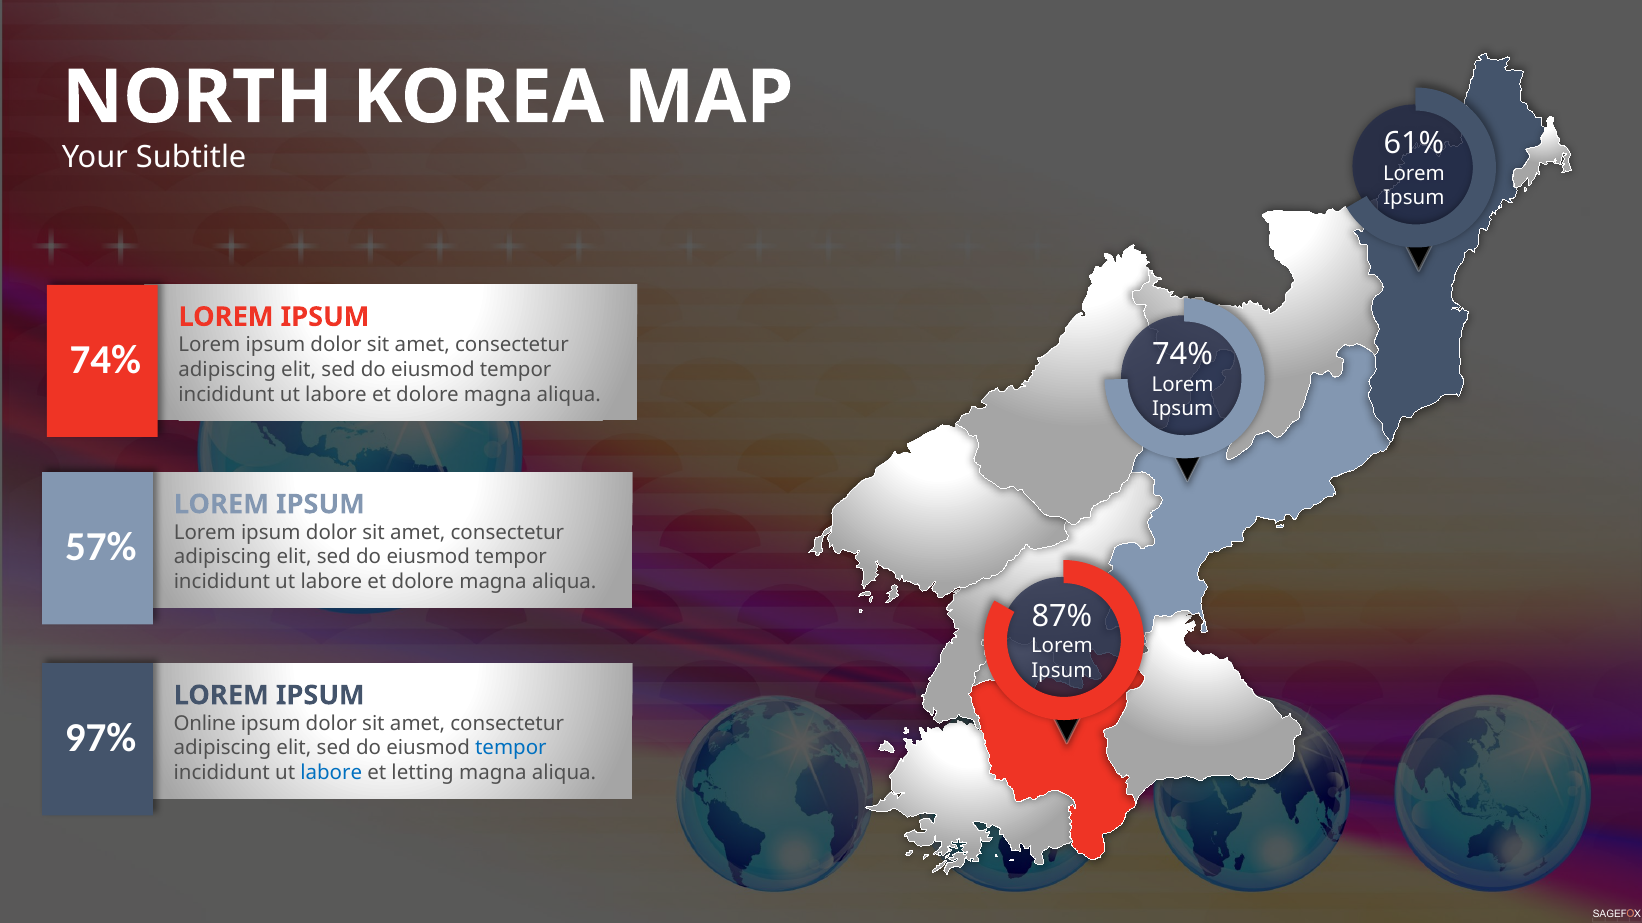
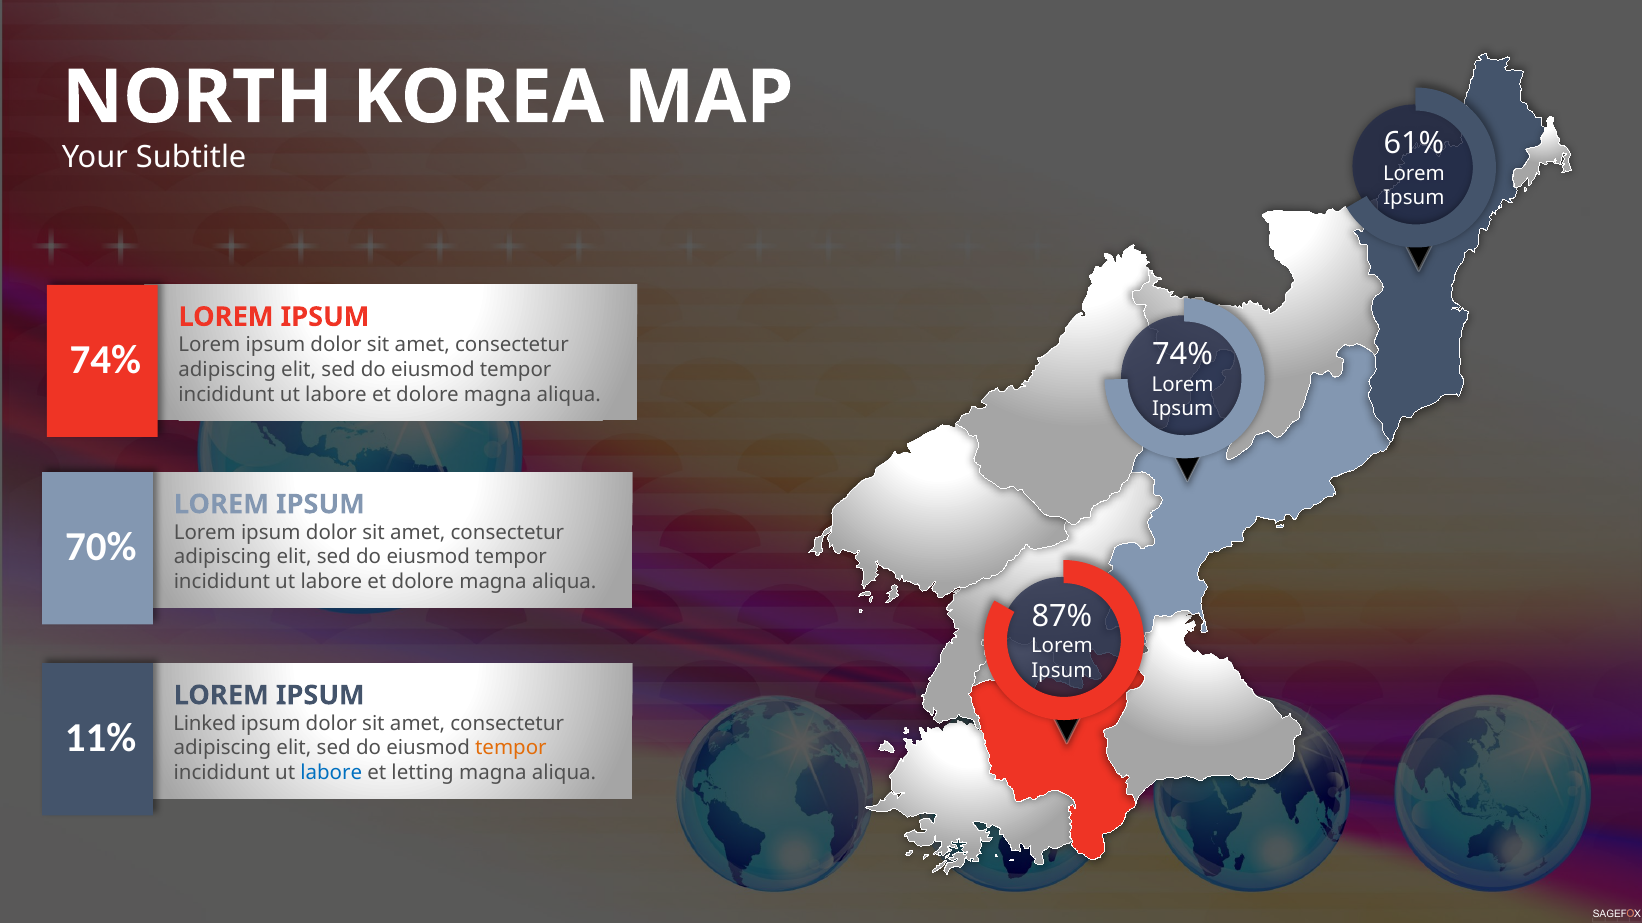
57%: 57% -> 70%
Online: Online -> Linked
97%: 97% -> 11%
tempor at (511, 749) colour: blue -> orange
